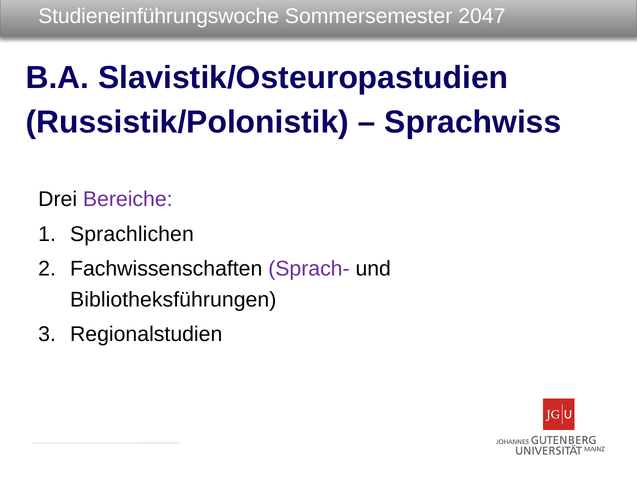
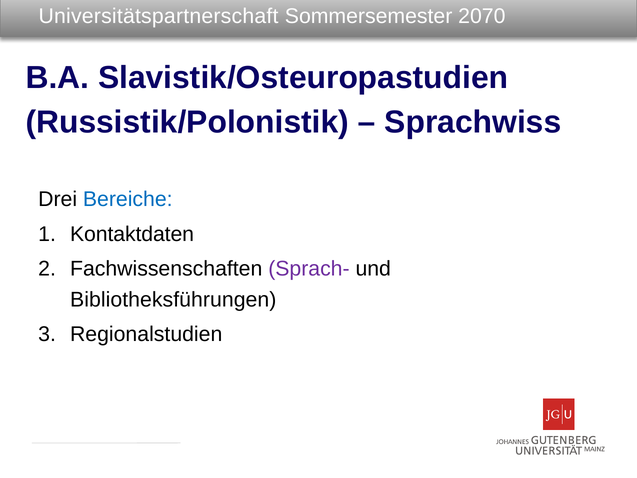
Studieneinführungswoche: Studieneinführungswoche -> Universitätspartnerschaft
2047: 2047 -> 2070
Bereiche colour: purple -> blue
Sprachlichen: Sprachlichen -> Kontaktdaten
